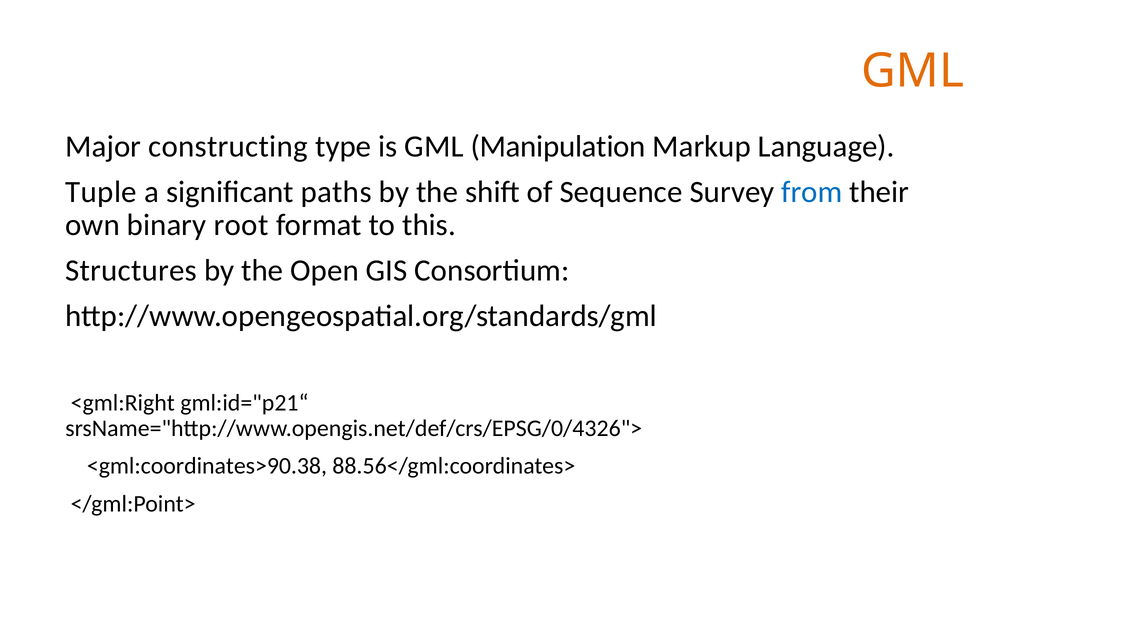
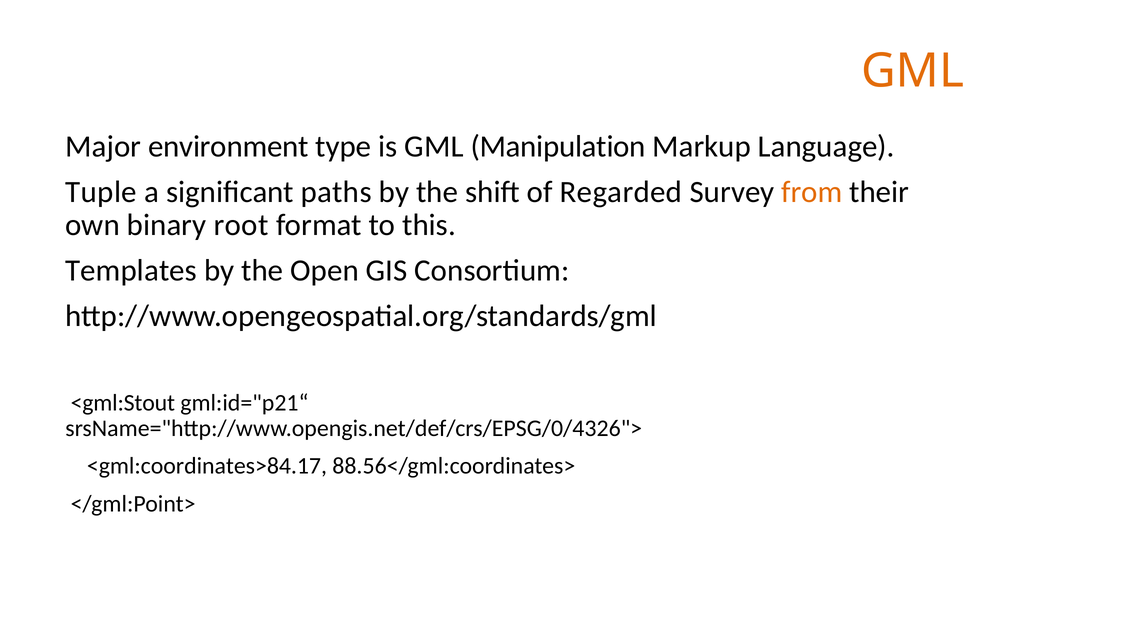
constructing: constructing -> environment
Sequence: Sequence -> Regarded
from colour: blue -> orange
Structures: Structures -> Templates
<gml:Right: <gml:Right -> <gml:Stout
<gml:coordinates>90.38: <gml:coordinates>90.38 -> <gml:coordinates>84.17
